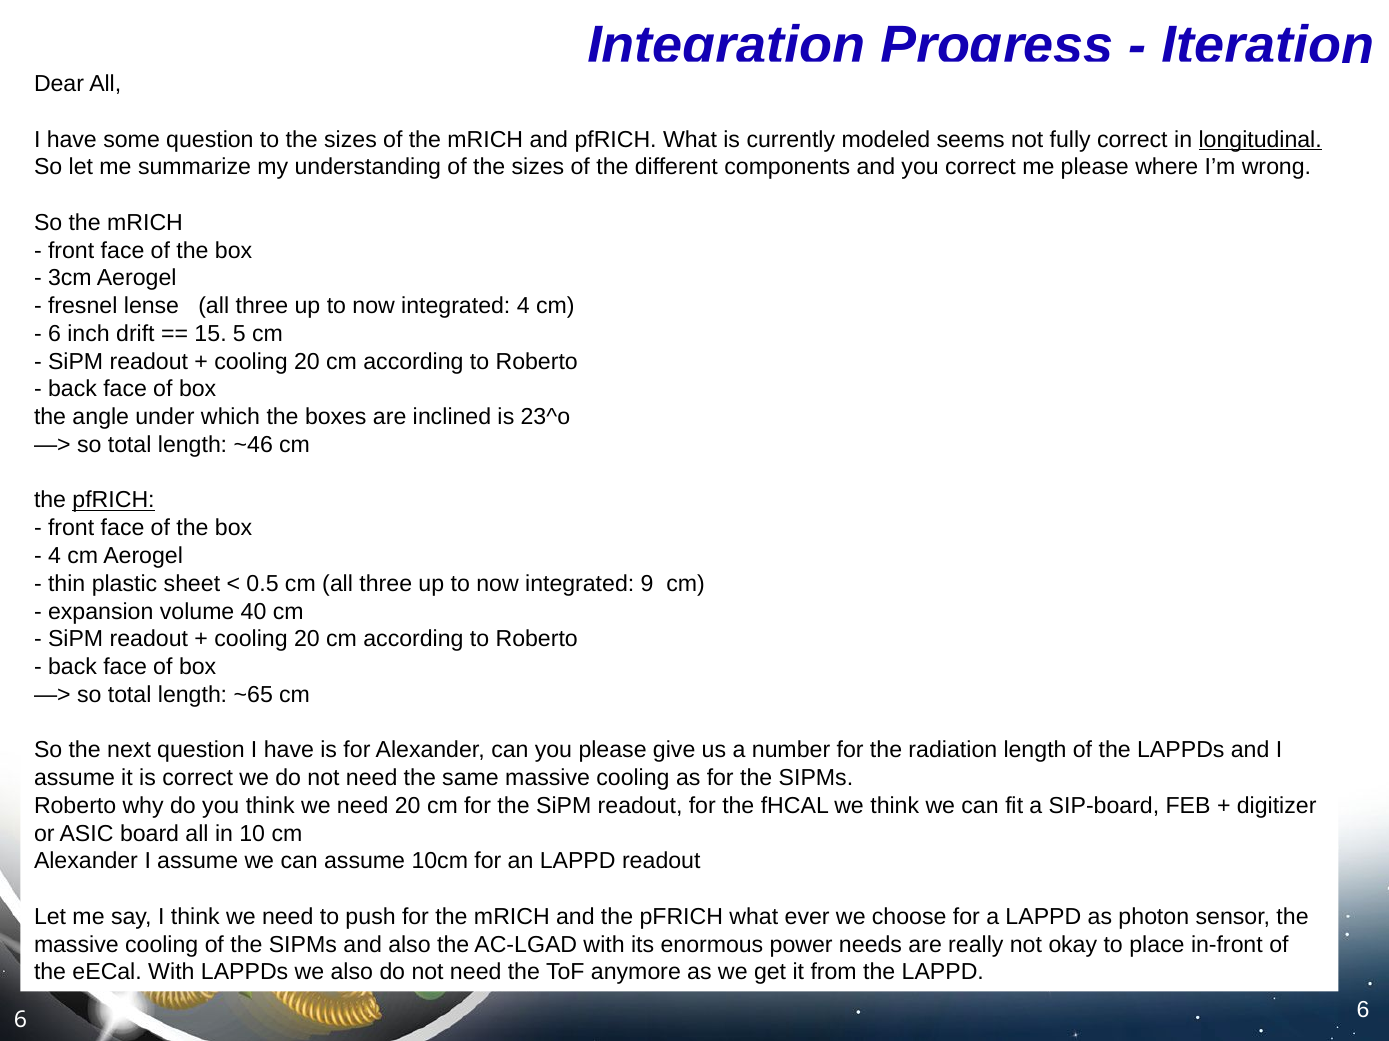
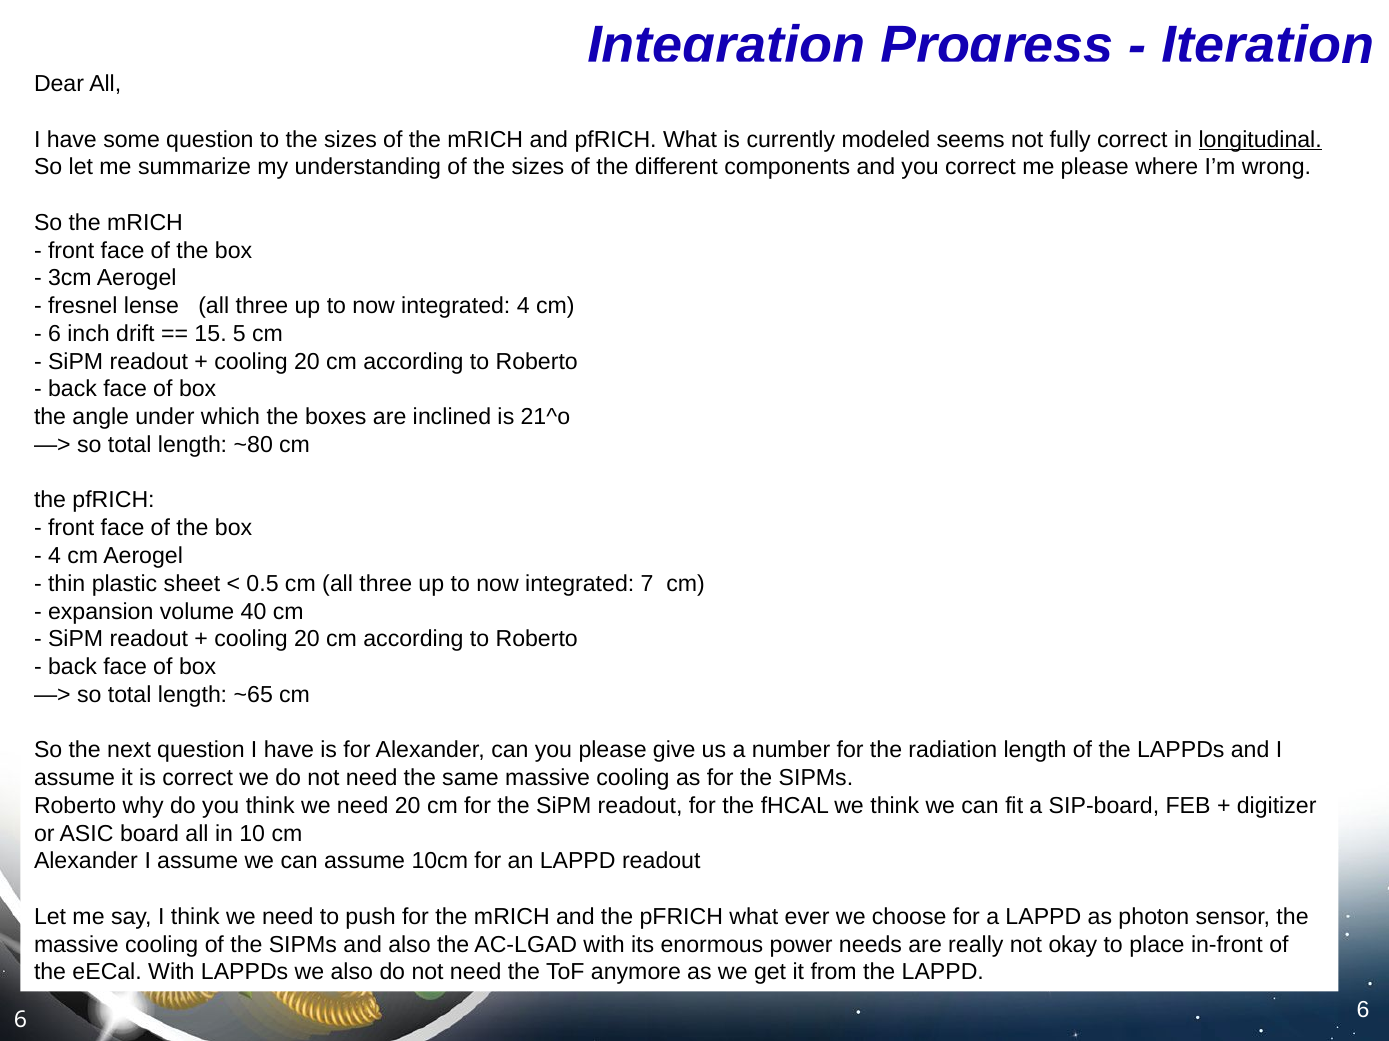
23^o: 23^o -> 21^o
~46: ~46 -> ~80
pfRICH at (114, 501) underline: present -> none
9: 9 -> 7
